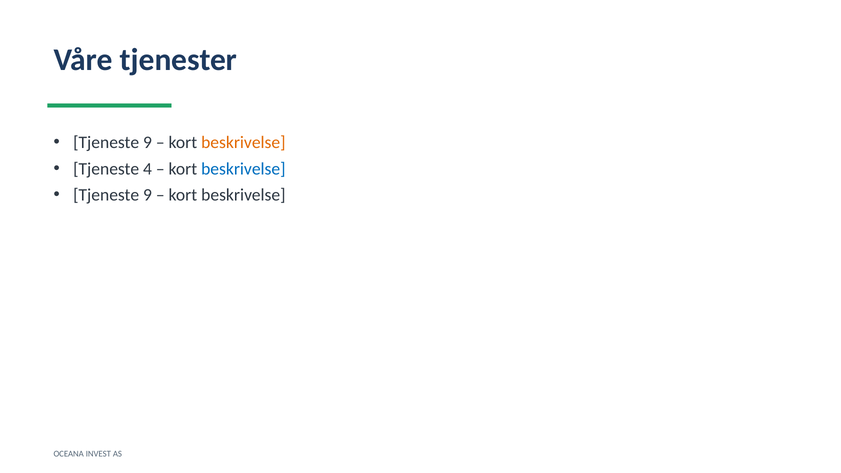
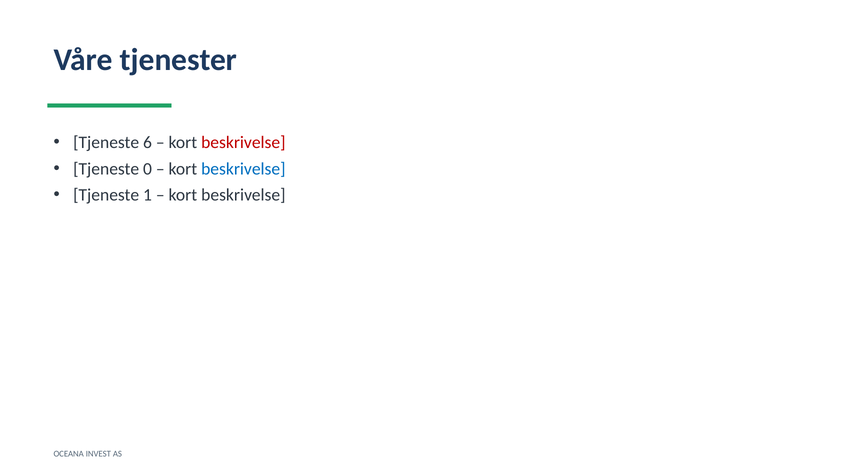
9 at (147, 142): 9 -> 6
beskrivelse at (243, 142) colour: orange -> red
4: 4 -> 0
9 at (147, 195): 9 -> 1
